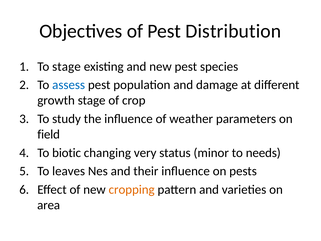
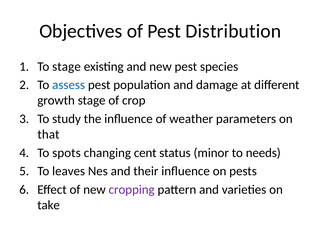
field: field -> that
biotic: biotic -> spots
very: very -> cent
cropping colour: orange -> purple
area: area -> take
